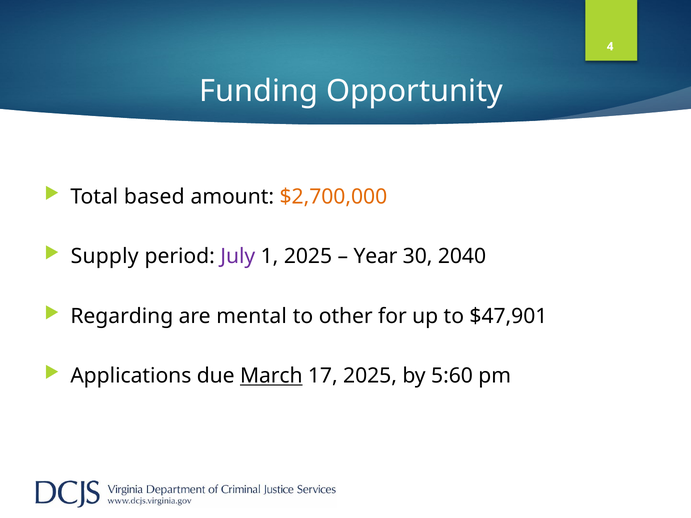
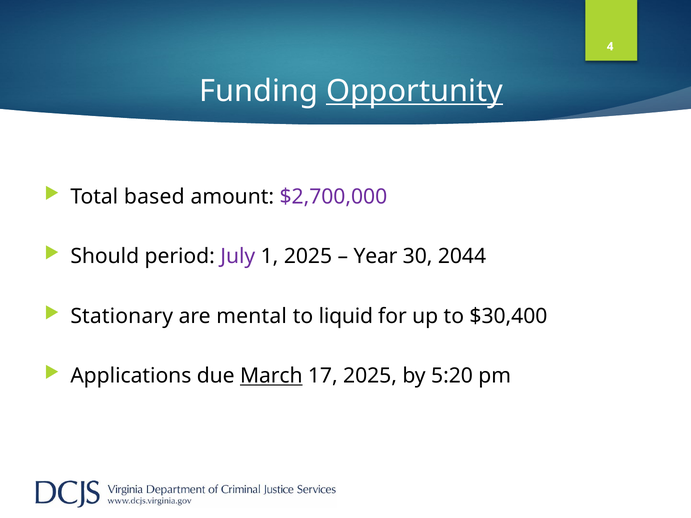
Opportunity underline: none -> present
$2,700,000 colour: orange -> purple
Supply: Supply -> Should
2040: 2040 -> 2044
Regarding: Regarding -> Stationary
other: other -> liquid
$47,901: $47,901 -> $30,400
5:60: 5:60 -> 5:20
